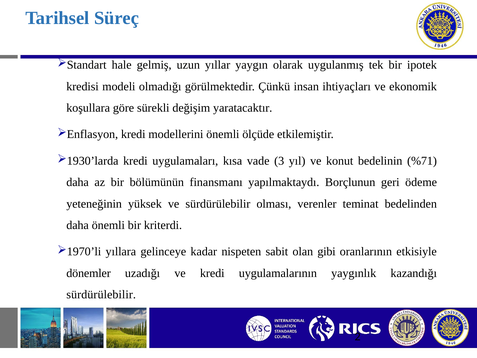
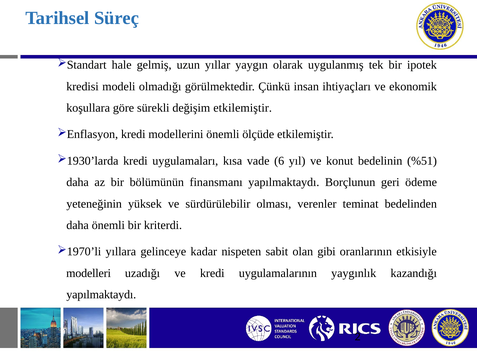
değişim yaratacaktır: yaratacaktır -> etkilemiştir
3: 3 -> 6
%71: %71 -> %51
dönemler: dönemler -> modelleri
sürdürülebilir at (101, 294): sürdürülebilir -> yapılmaktaydı
